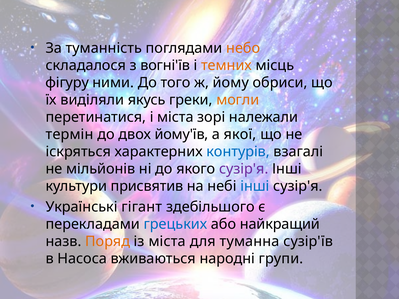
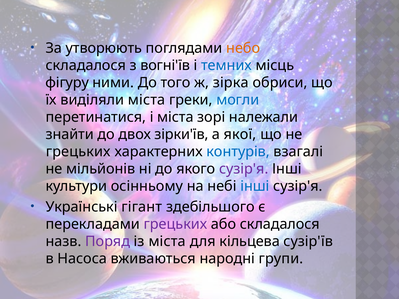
туманність: туманність -> утворюють
темних colour: orange -> blue
йому: йому -> зірка
виділяли якусь: якусь -> міста
могли colour: orange -> blue
термін: термін -> знайти
йому'їв: йому'їв -> зірки'їв
іскряться at (78, 152): іскряться -> грецьких
присвятив: присвятив -> осінньому
грецьких at (175, 224) colour: blue -> purple
або найкращий: найкращий -> складалося
Поряд colour: orange -> purple
туманна: туманна -> кільцева
